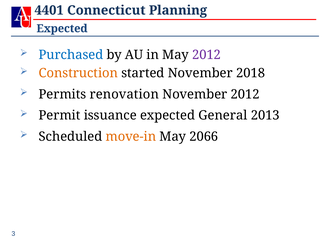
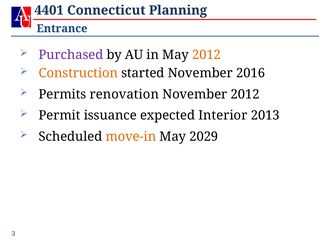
Expected at (62, 29): Expected -> Entrance
Purchased colour: blue -> purple
2012 at (207, 55) colour: purple -> orange
2018: 2018 -> 2016
General: General -> Interior
2066: 2066 -> 2029
